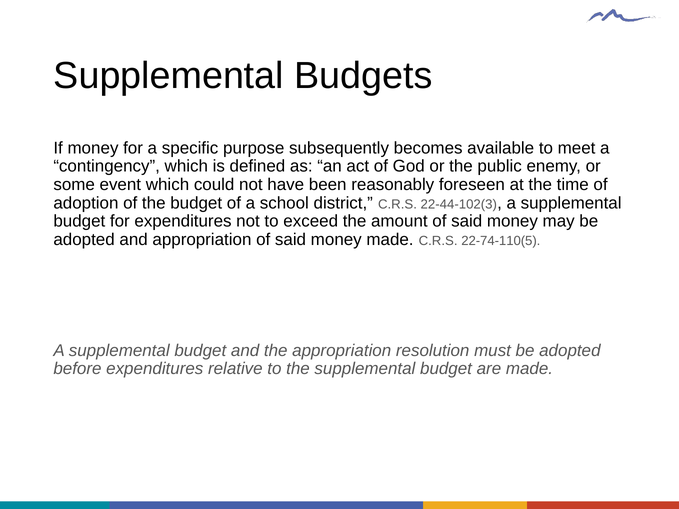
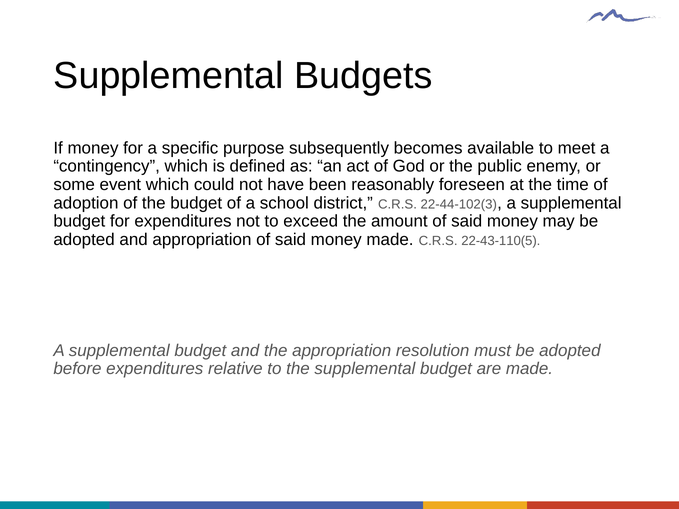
22-74-110(5: 22-74-110(5 -> 22-43-110(5
